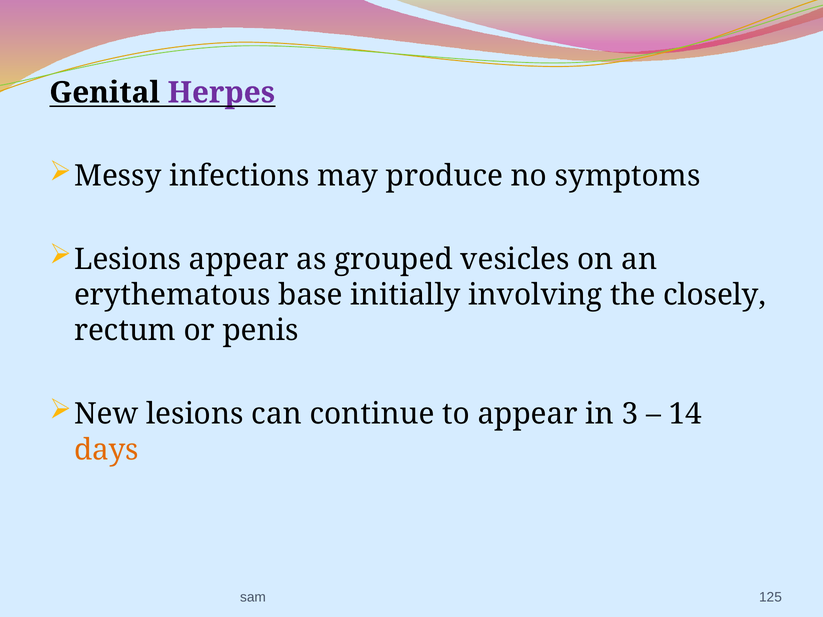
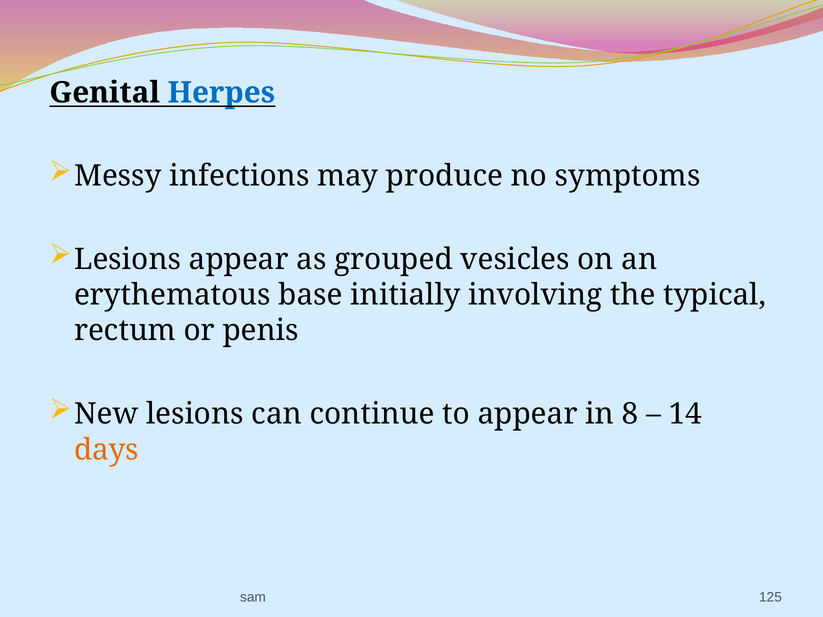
Herpes colour: purple -> blue
closely: closely -> typical
3: 3 -> 8
